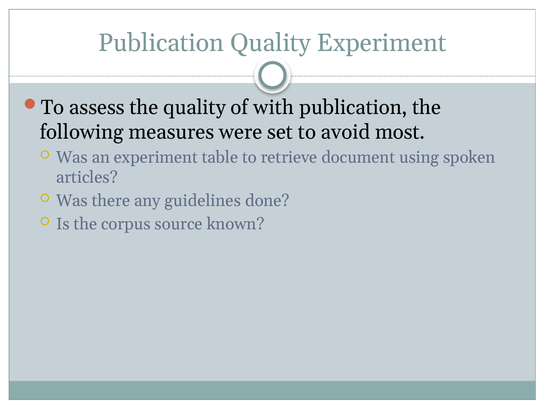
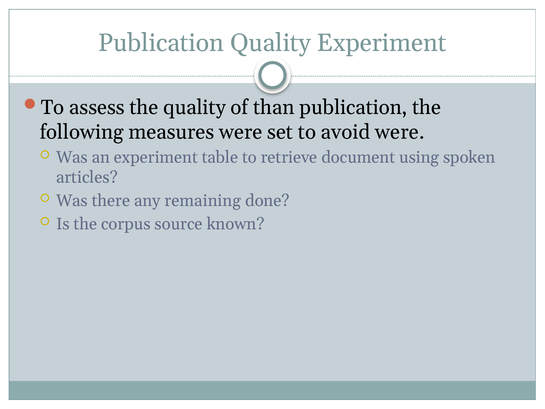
with: with -> than
avoid most: most -> were
guidelines: guidelines -> remaining
